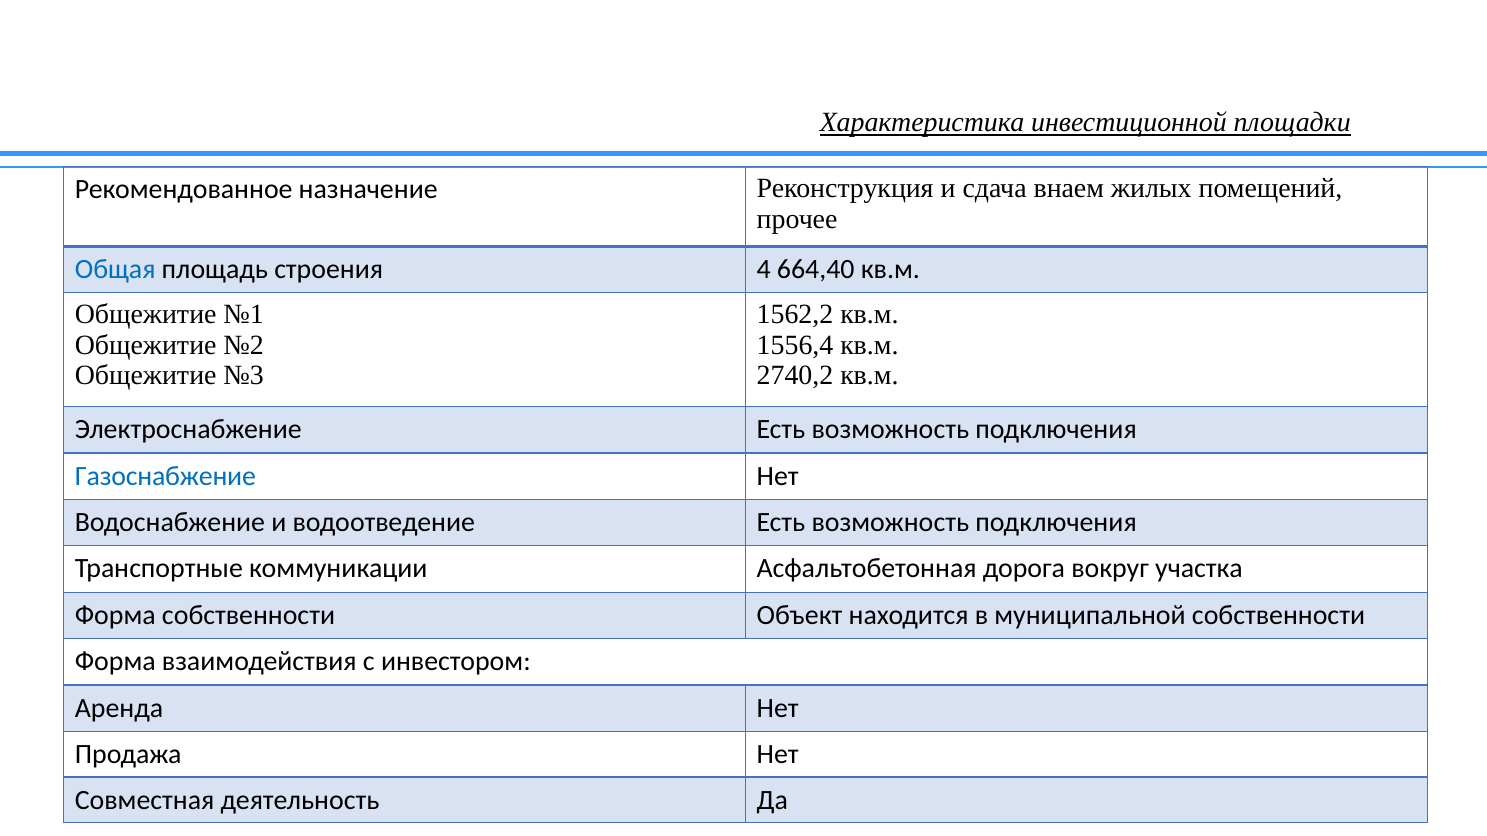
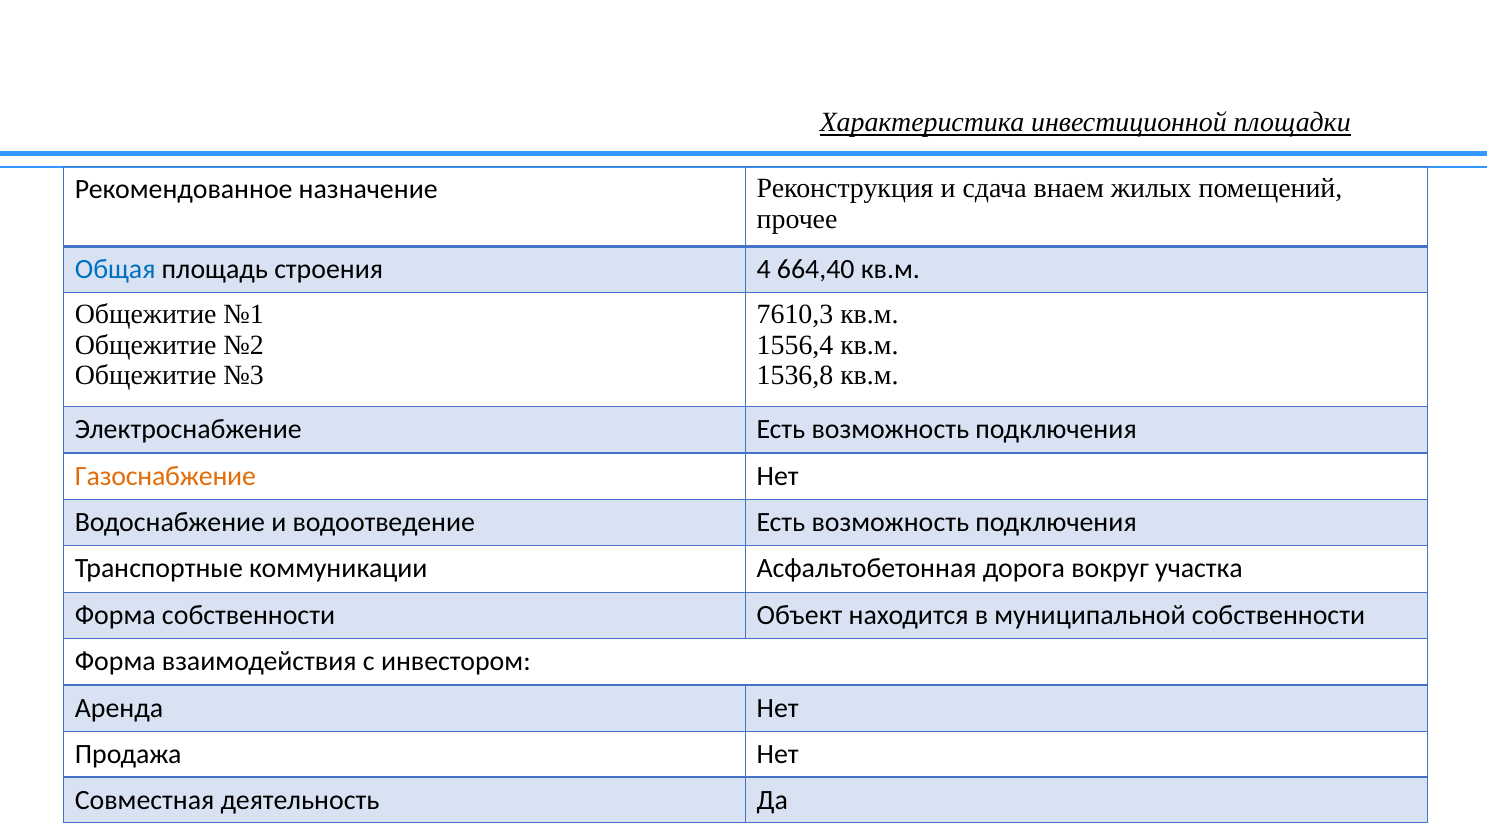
1562,2: 1562,2 -> 7610,3
2740,2: 2740,2 -> 1536,8
Газоснабжение colour: blue -> orange
